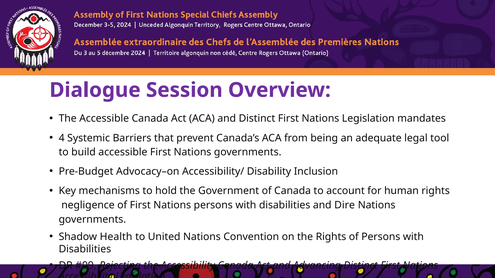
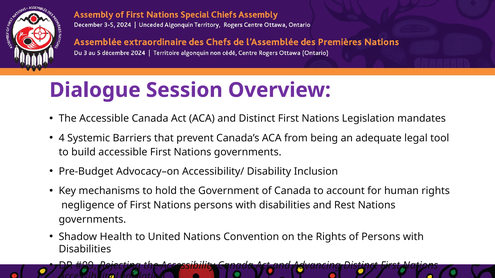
Dire: Dire -> Rest
